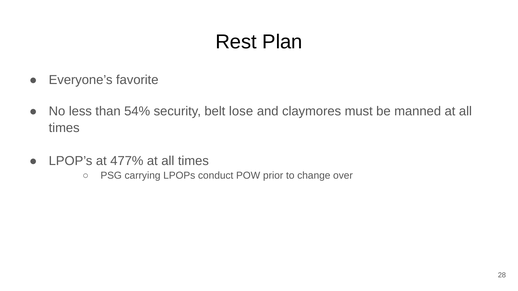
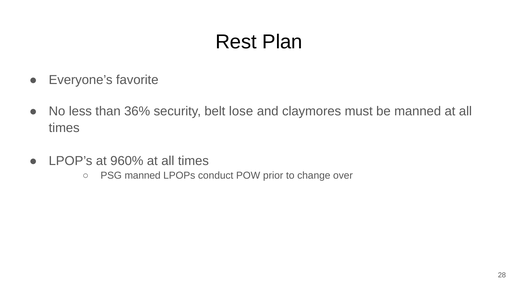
54%: 54% -> 36%
477%: 477% -> 960%
PSG carrying: carrying -> manned
